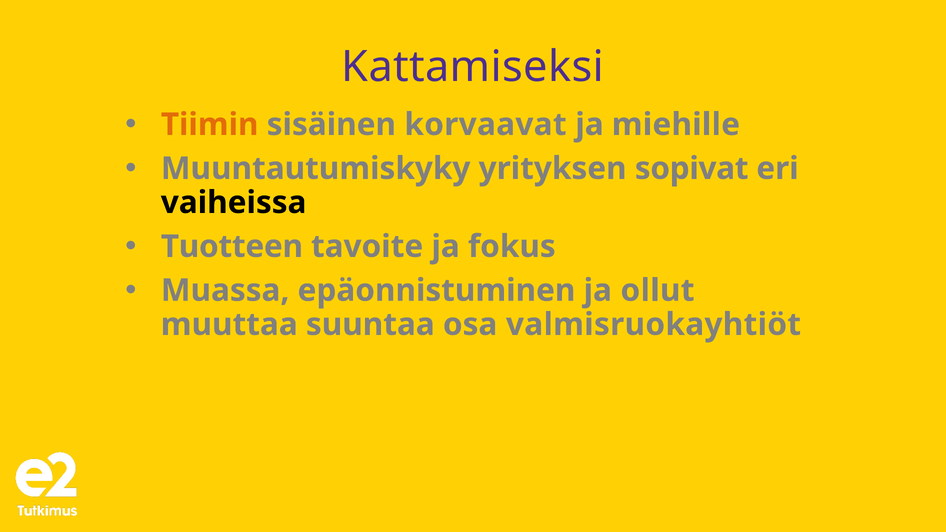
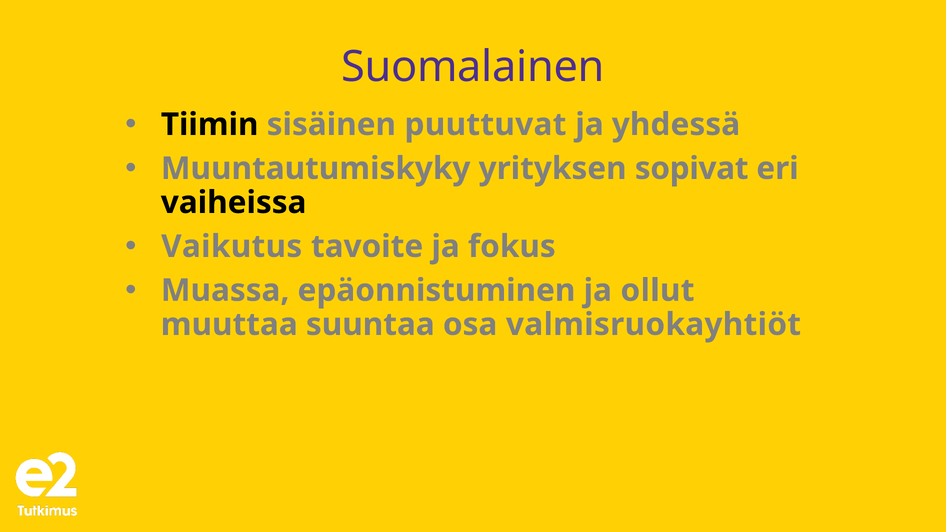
Kattamiseksi: Kattamiseksi -> Suomalainen
Tiimin colour: orange -> black
korvaavat: korvaavat -> puuttuvat
miehille: miehille -> yhdessä
Tuotteen: Tuotteen -> Vaikutus
